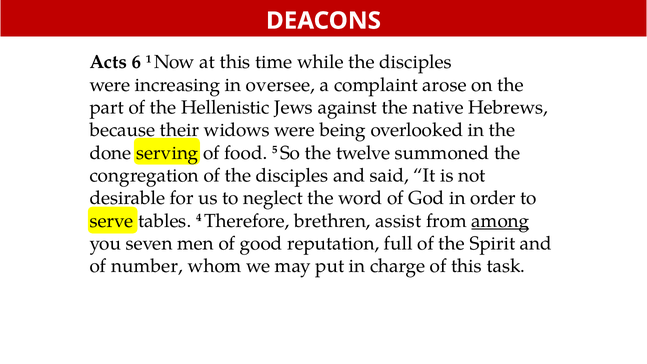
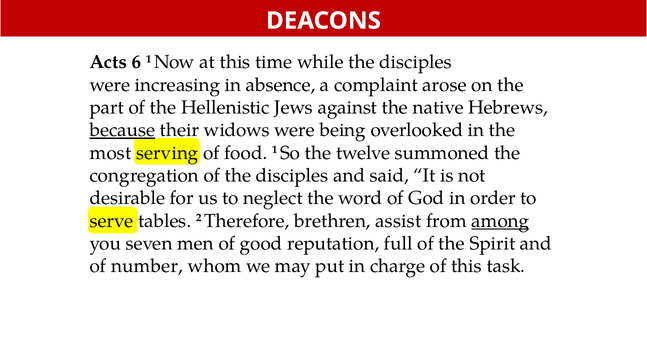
oversee: oversee -> absence
because underline: none -> present
done: done -> most
food 5: 5 -> 1
4: 4 -> 2
